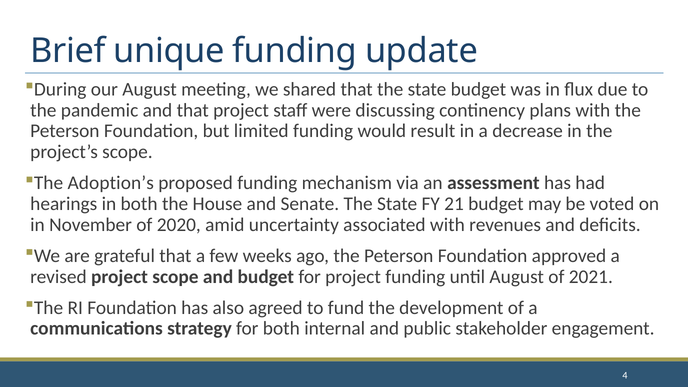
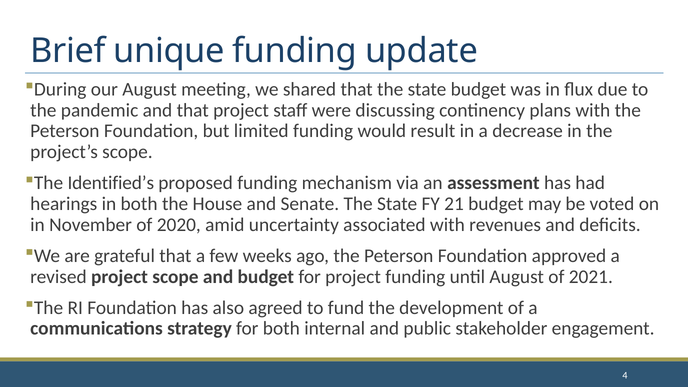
Adoption’s: Adoption’s -> Identified’s
